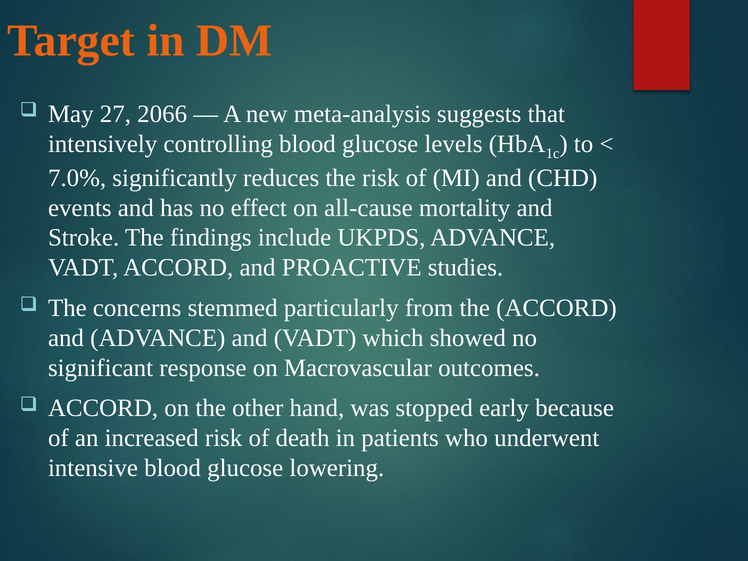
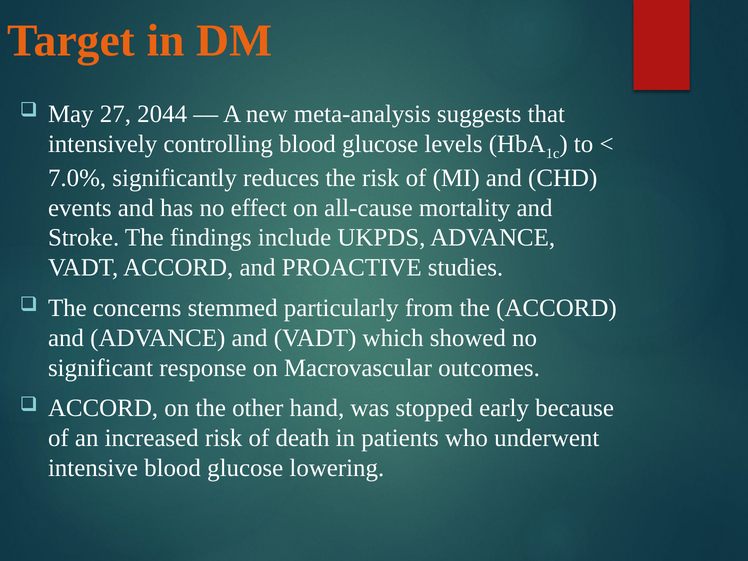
2066: 2066 -> 2044
